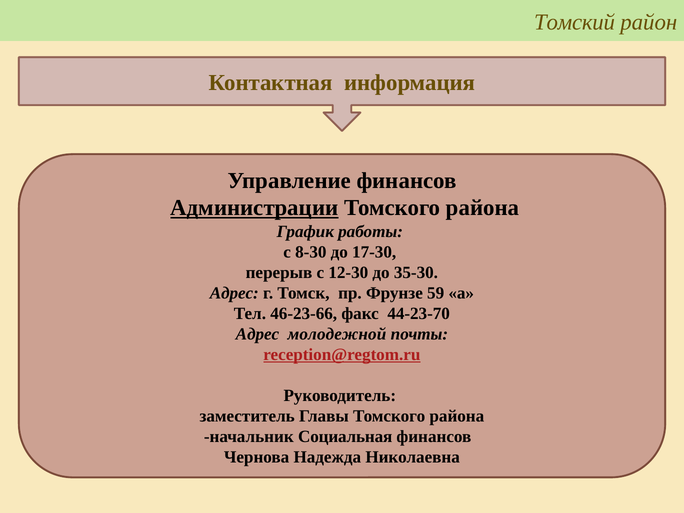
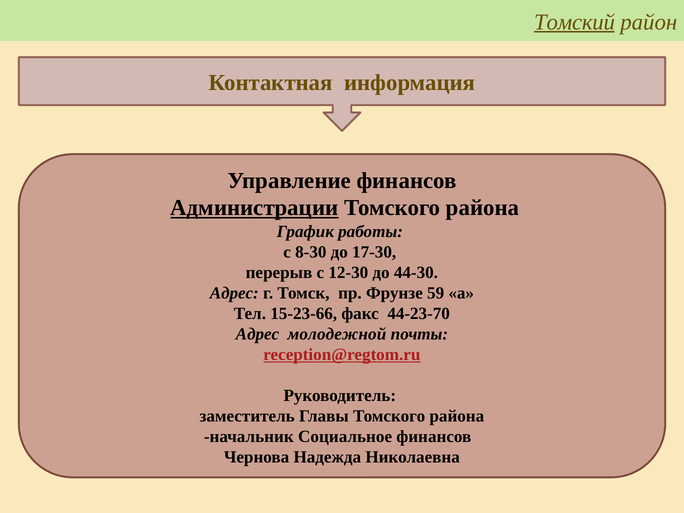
Томский underline: none -> present
35-30: 35-30 -> 44-30
46-23-66: 46-23-66 -> 15-23-66
Социальная: Социальная -> Социальное
